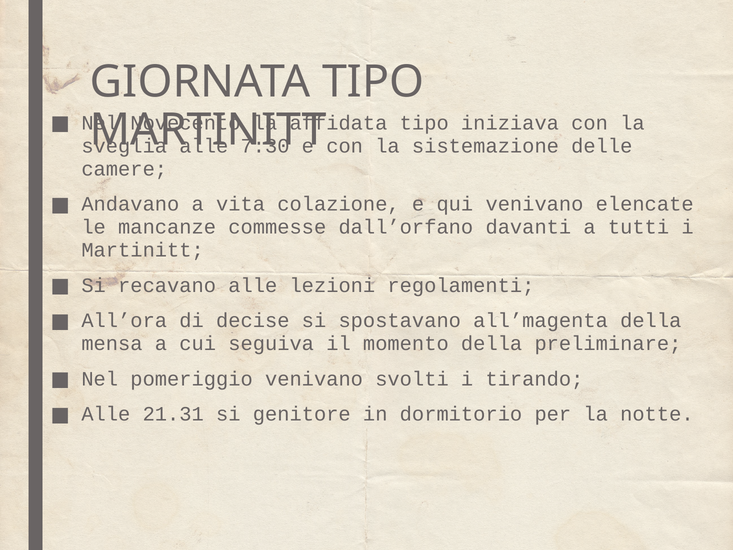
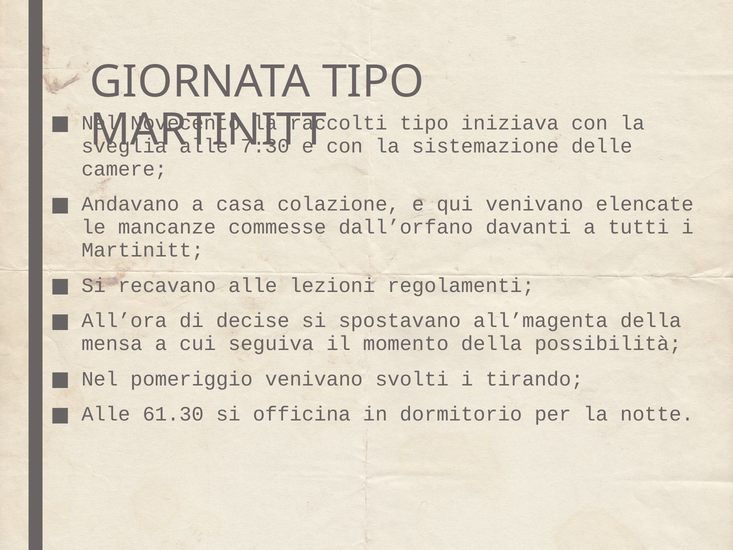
affidata: affidata -> raccolti
vita: vita -> casa
preliminare: preliminare -> possibilità
21.31: 21.31 -> 61.30
genitore: genitore -> officina
